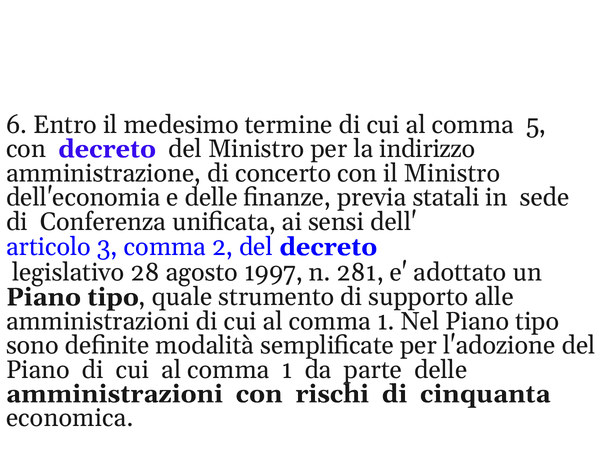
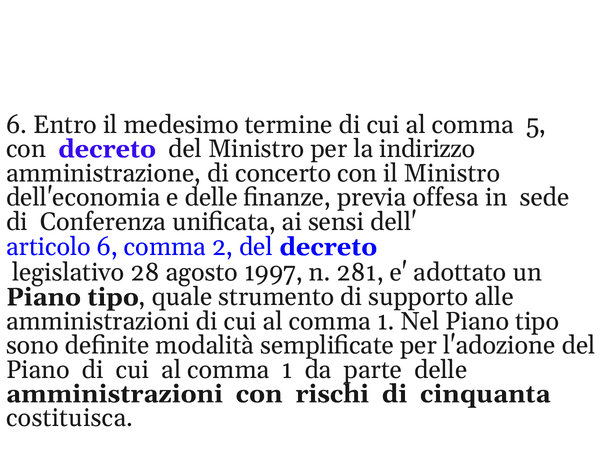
statali: statali -> offesa
3 at (107, 247): 3 -> 6
economica: economica -> costituisca
